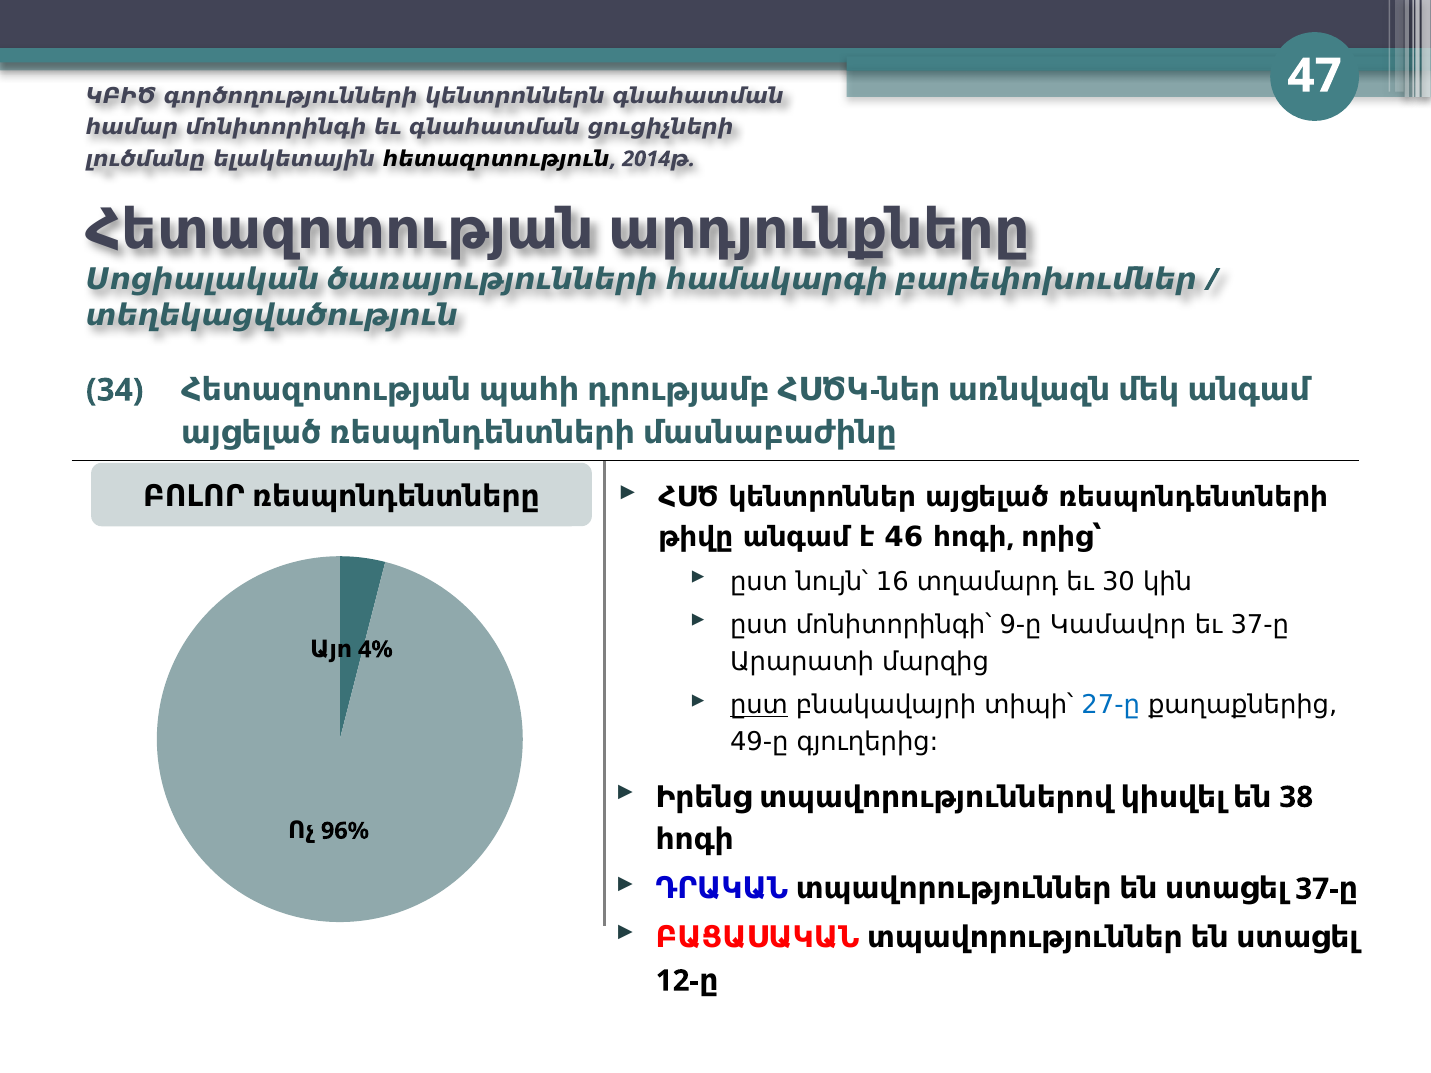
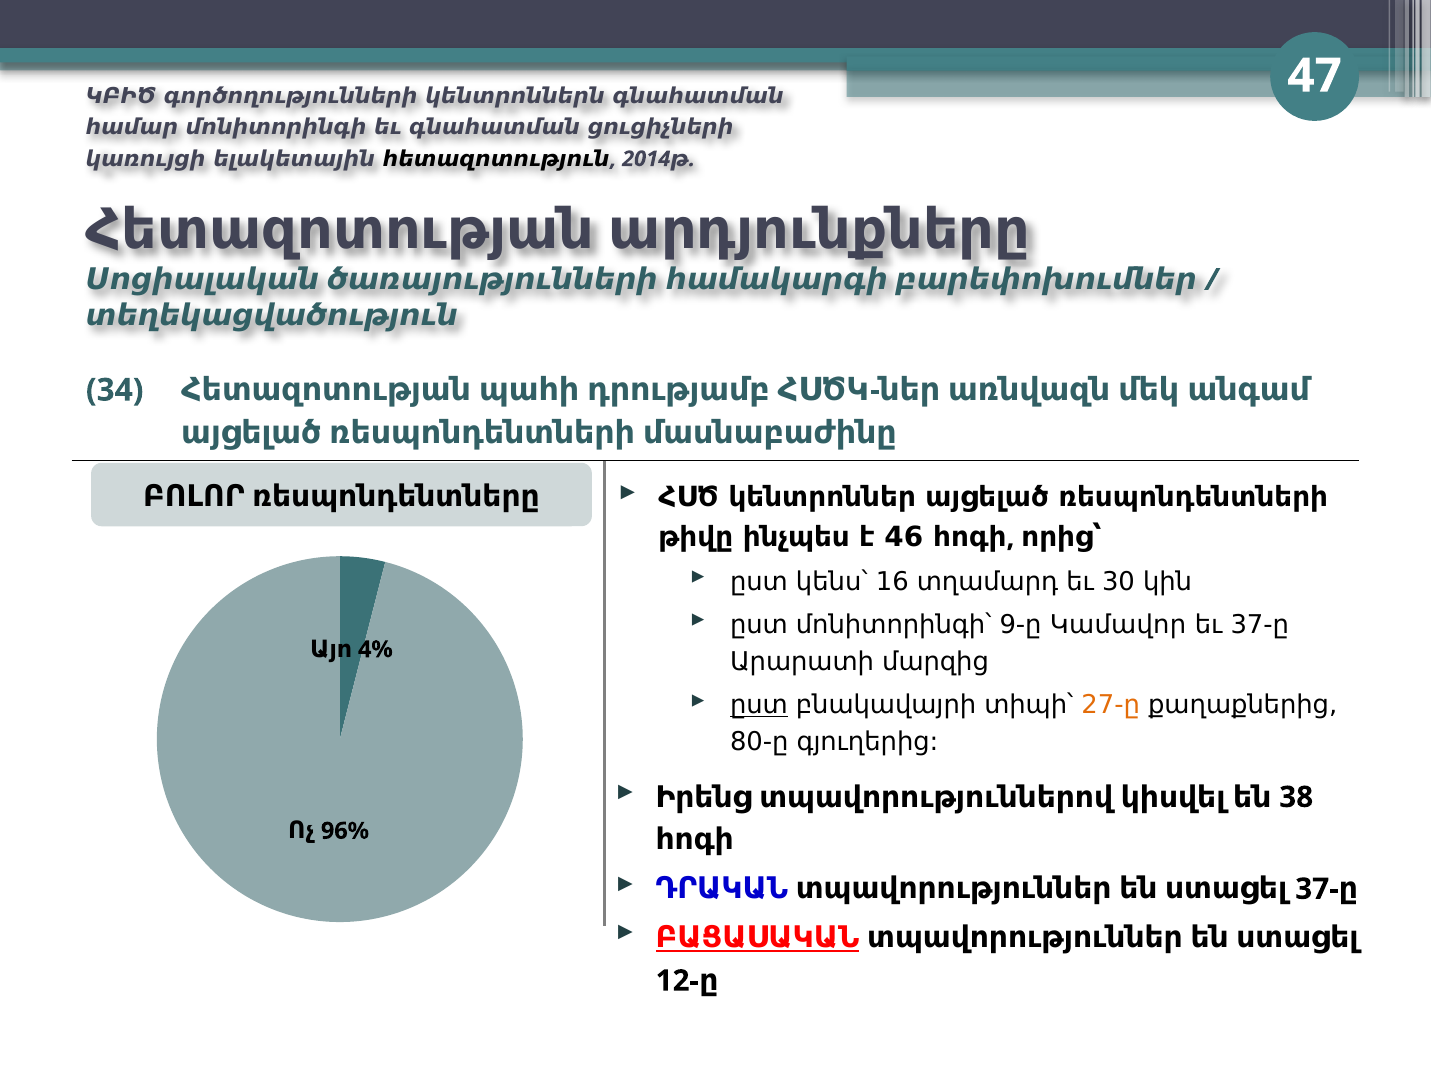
լուծմանը: լուծմանը -> կառույցի
թիվը անգամ: անգամ -> ինչպես
նույն՝: նույն՝ -> կենս՝
27-ը colour: blue -> orange
49-ը: 49-ը -> 80-ը
ԲԱՑԱՍԱԿԱՆ underline: none -> present
